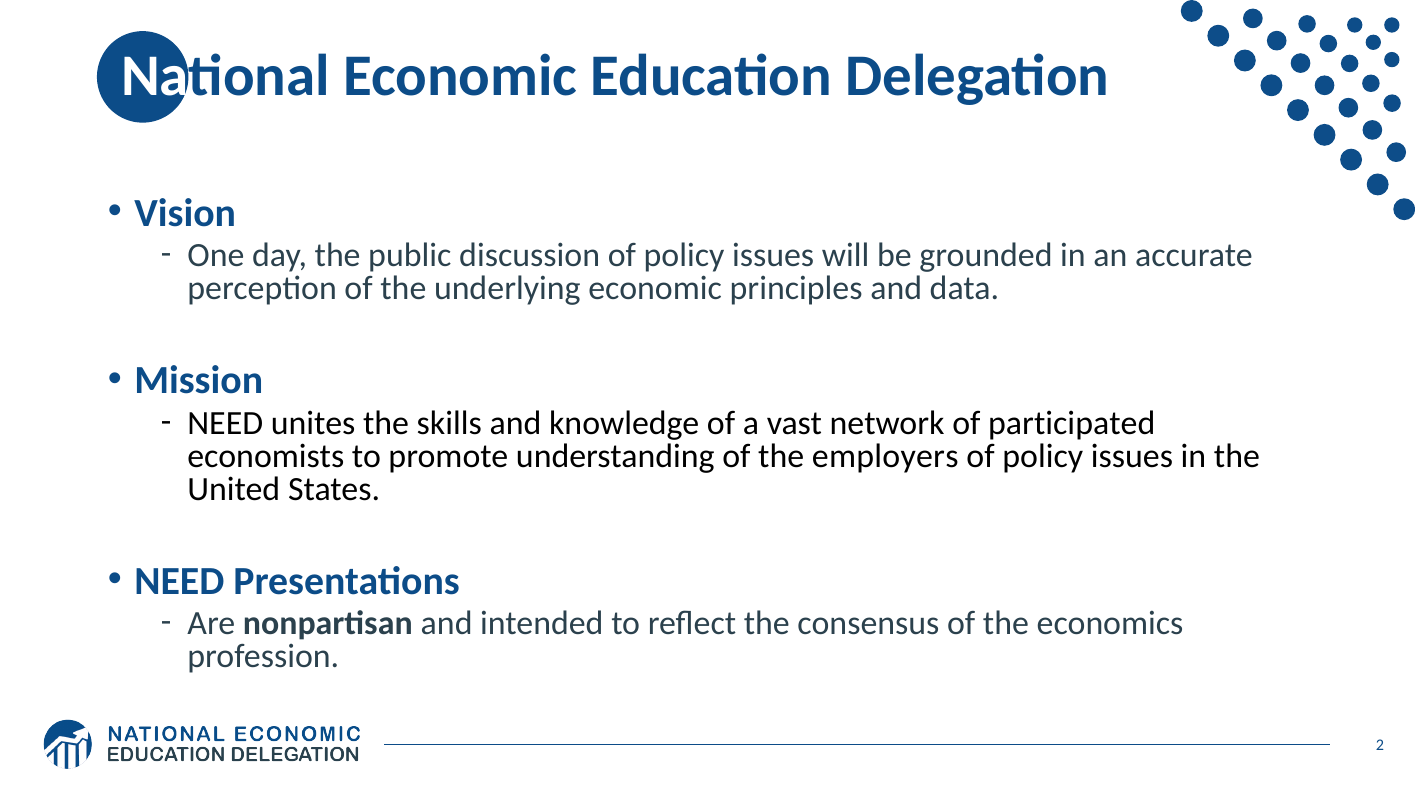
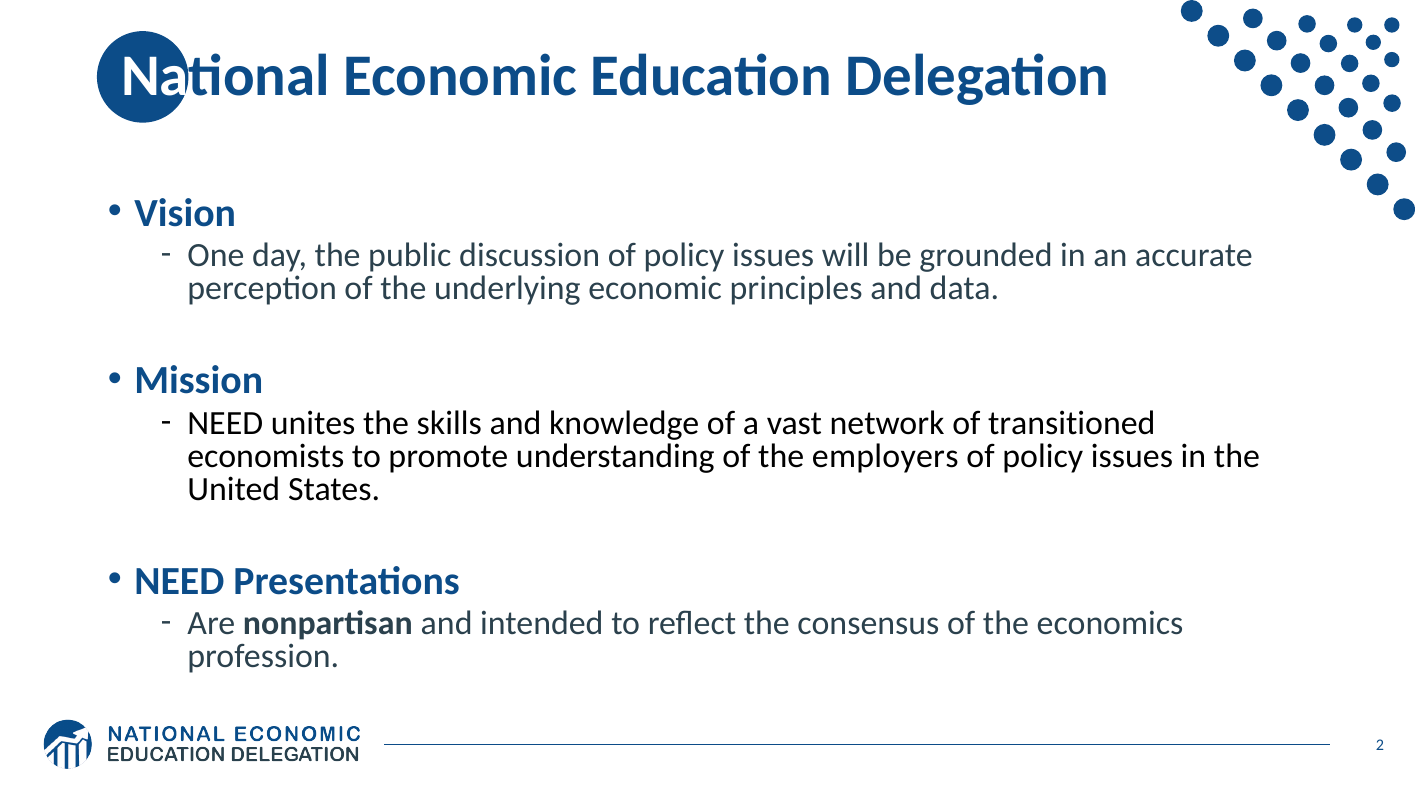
participated: participated -> transitioned
